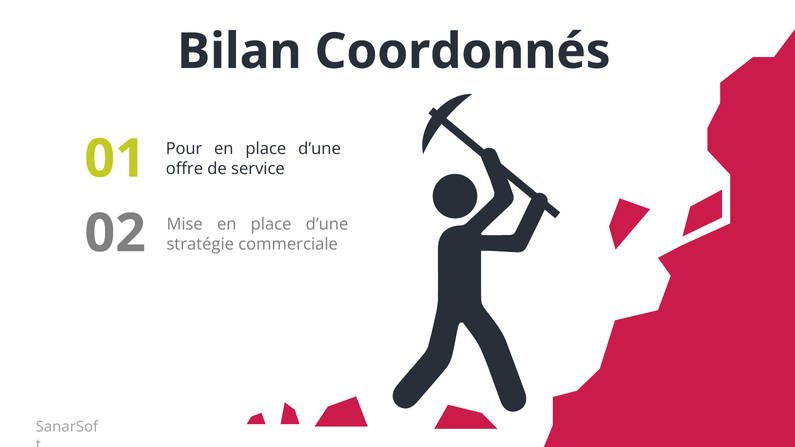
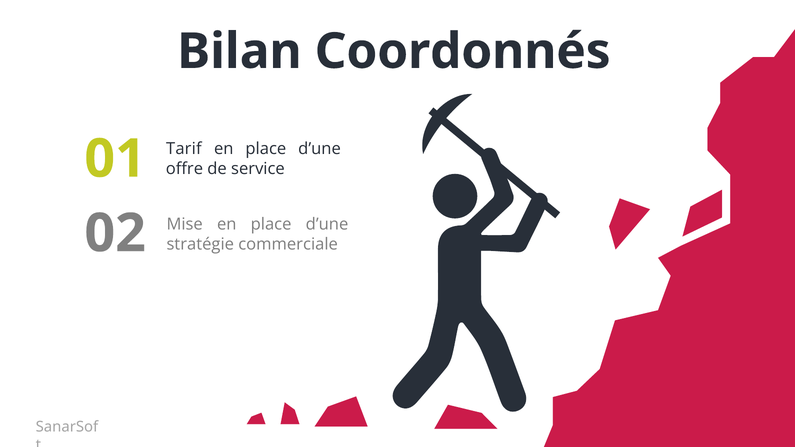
Pour: Pour -> Tarif
